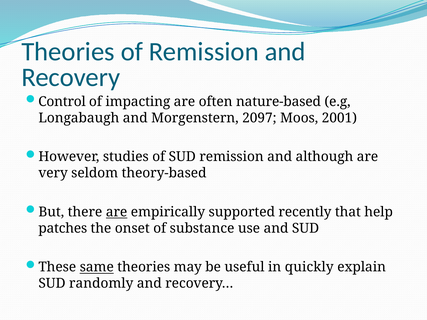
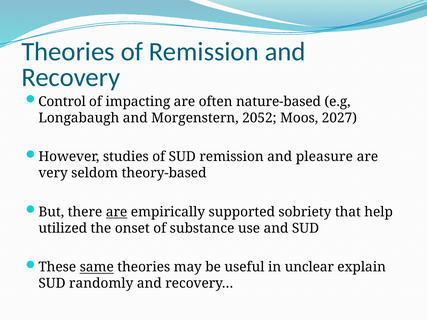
2097: 2097 -> 2052
2001: 2001 -> 2027
although: although -> pleasure
recently: recently -> sobriety
patches: patches -> utilized
quickly: quickly -> unclear
